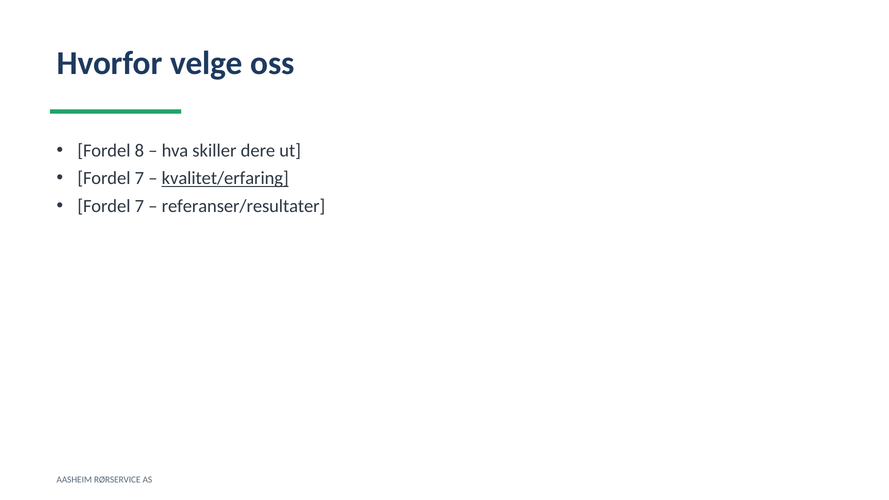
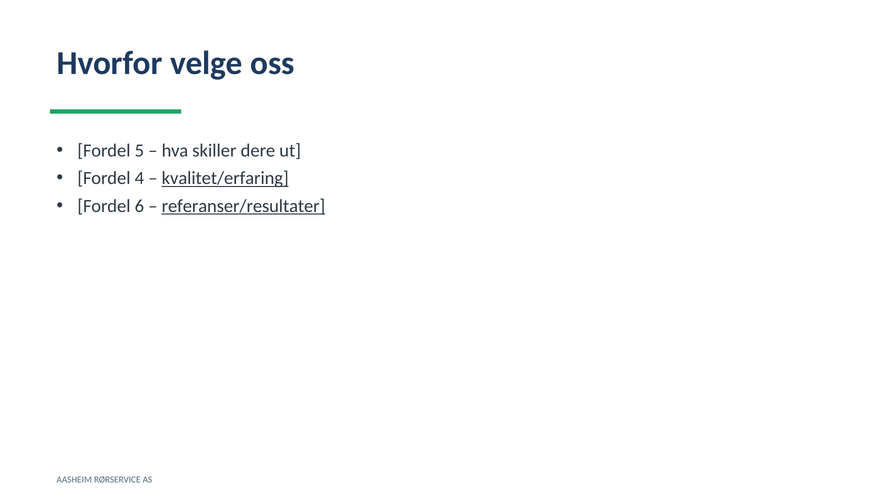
8: 8 -> 5
7 at (139, 178): 7 -> 4
7 at (139, 206): 7 -> 6
referanser/resultater underline: none -> present
